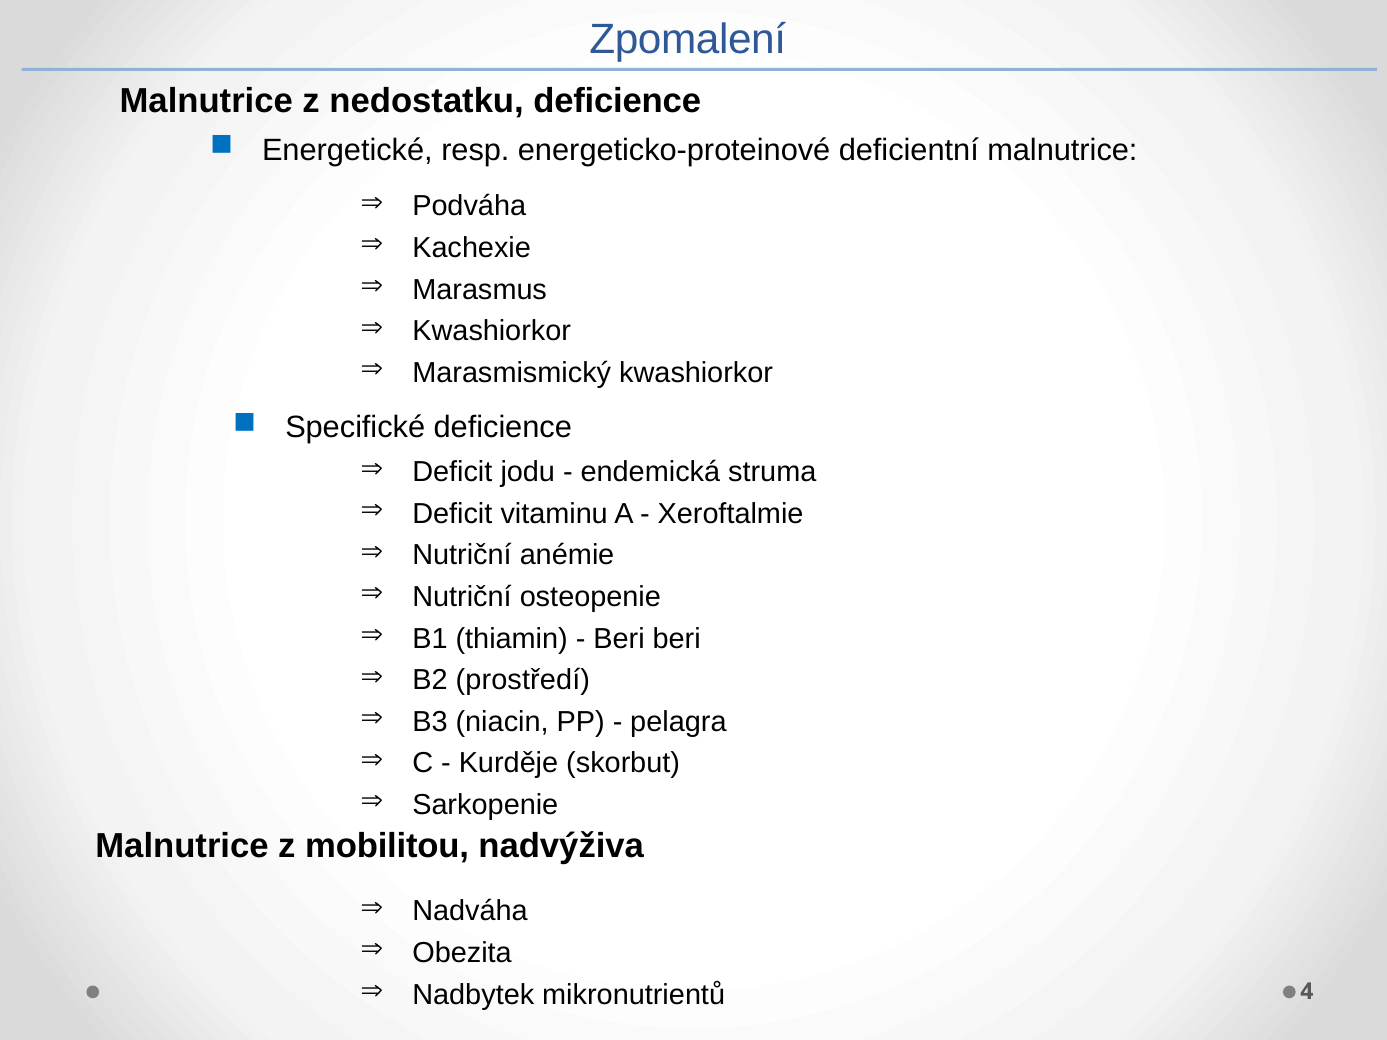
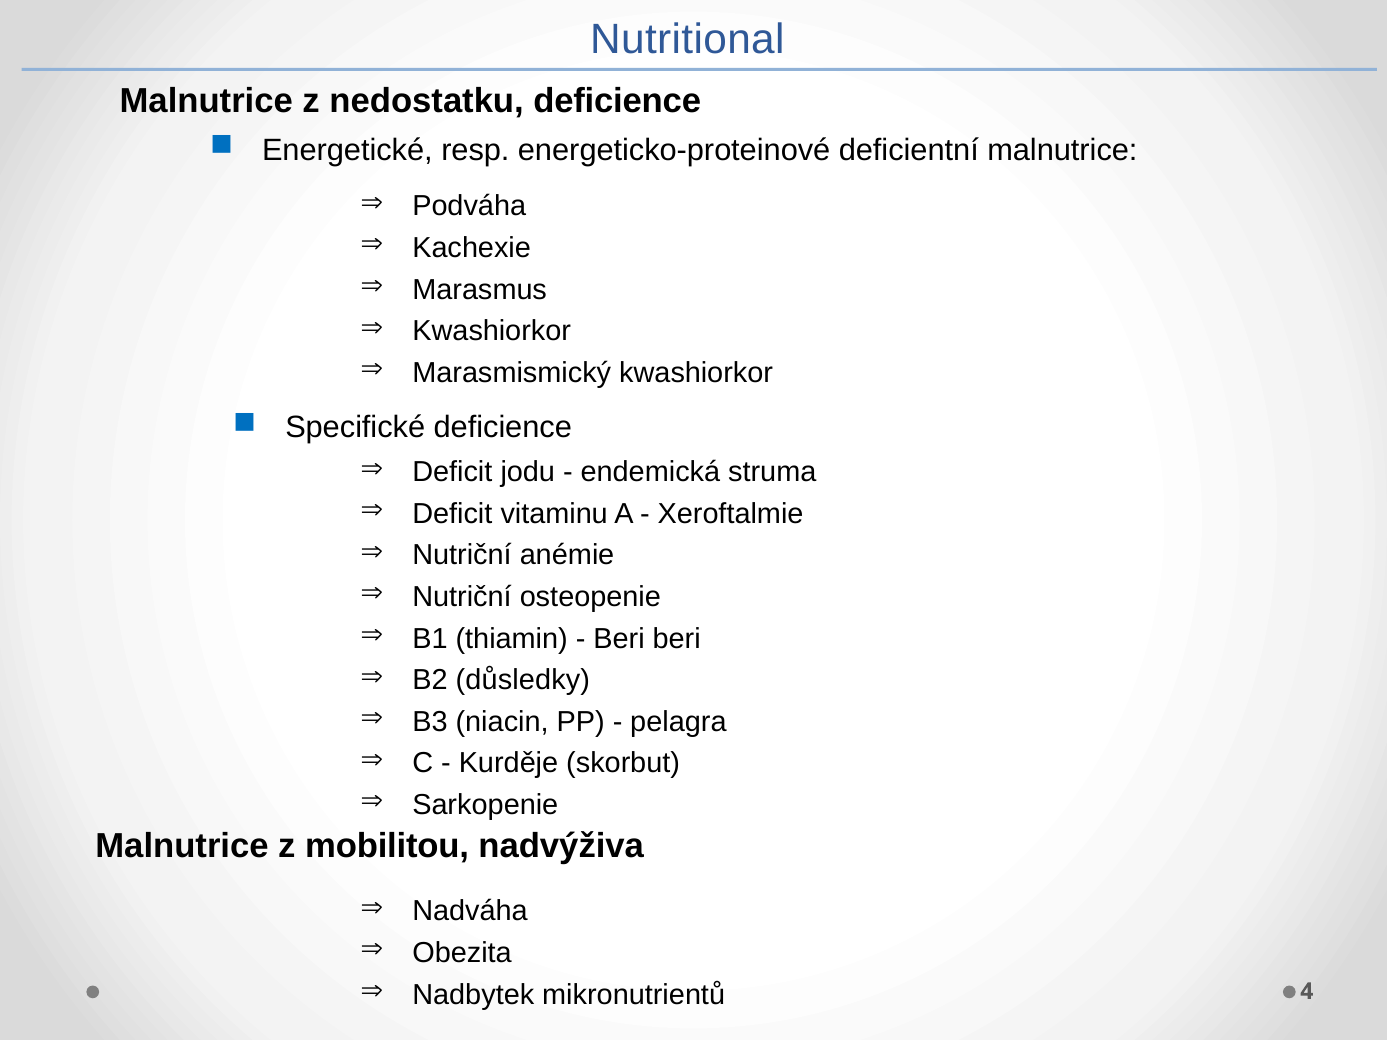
Zpomalení: Zpomalení -> Nutritional
prostředí: prostředí -> důsledky
